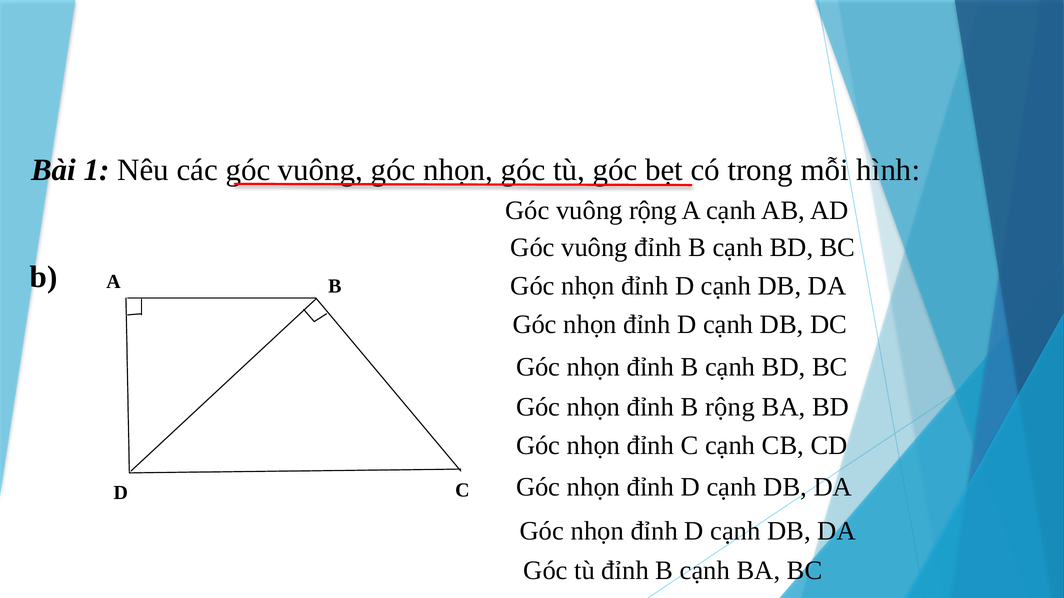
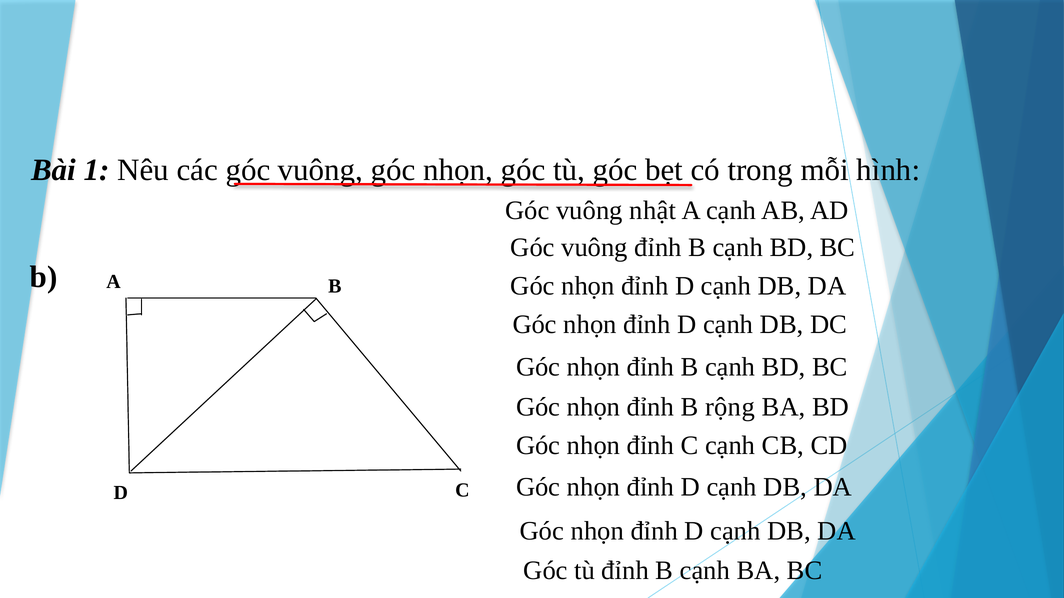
vuông rộng: rộng -> nhật
